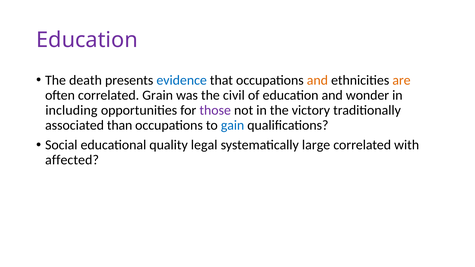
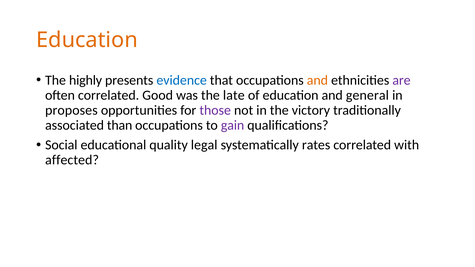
Education at (87, 40) colour: purple -> orange
death: death -> highly
are colour: orange -> purple
Grain: Grain -> Good
civil: civil -> late
wonder: wonder -> general
including: including -> proposes
gain colour: blue -> purple
large: large -> rates
